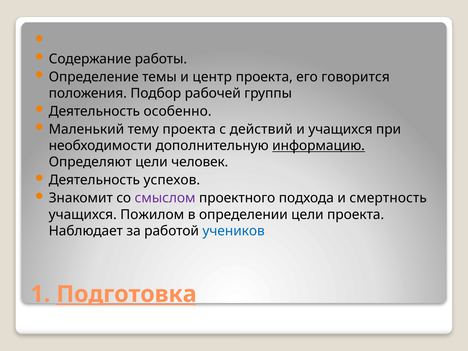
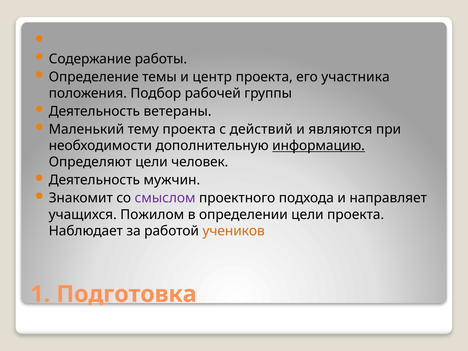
говорится: говорится -> участника
особенно: особенно -> ветераны
и учащихся: учащихся -> являются
успехов: успехов -> мужчин
смертность: смертность -> направляет
учеников colour: blue -> orange
Подготовка underline: present -> none
